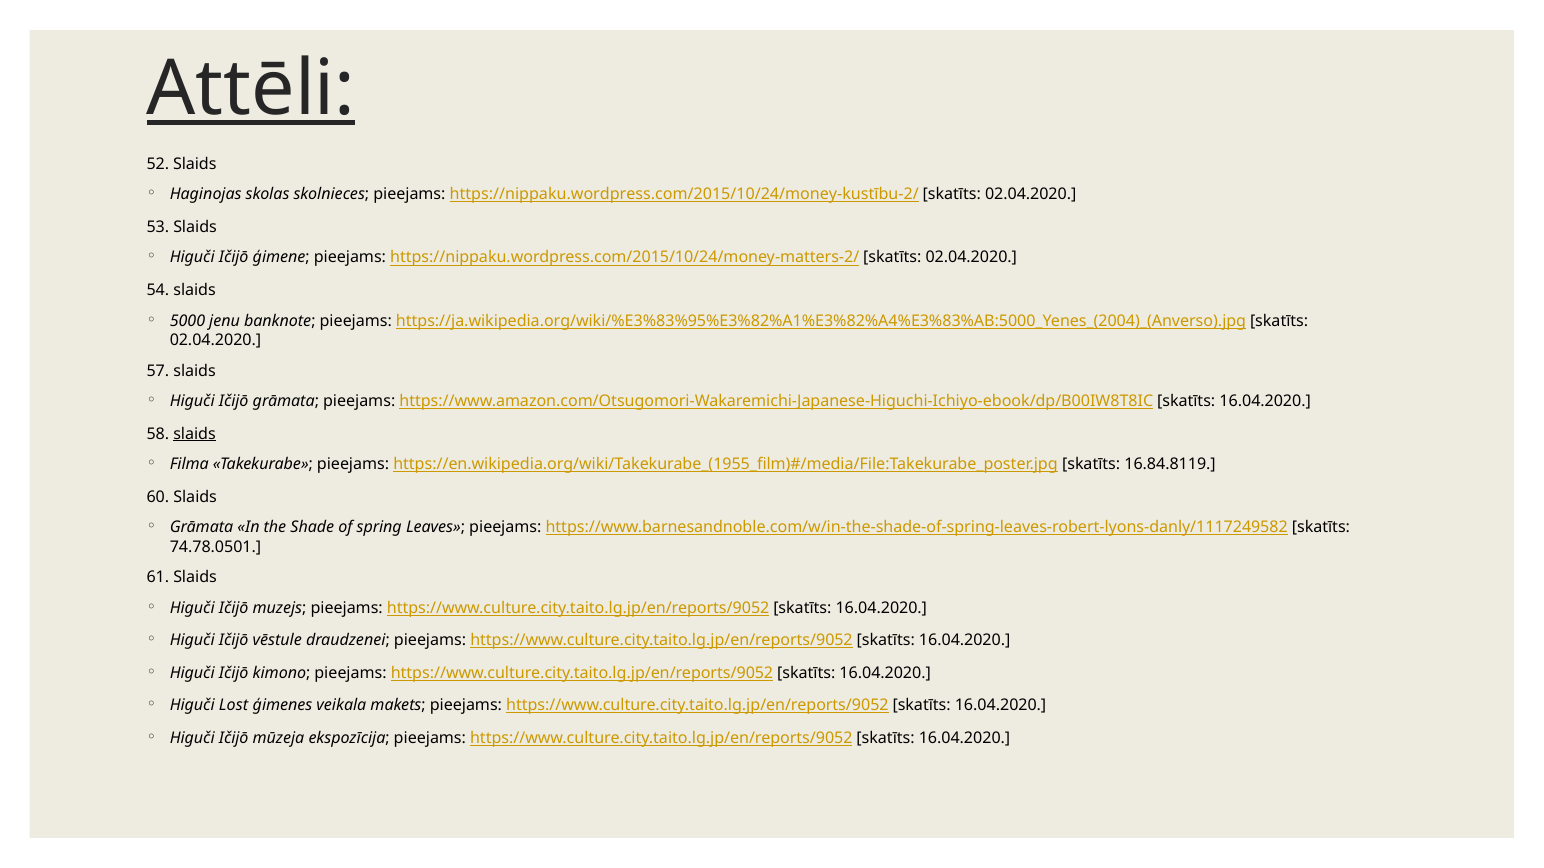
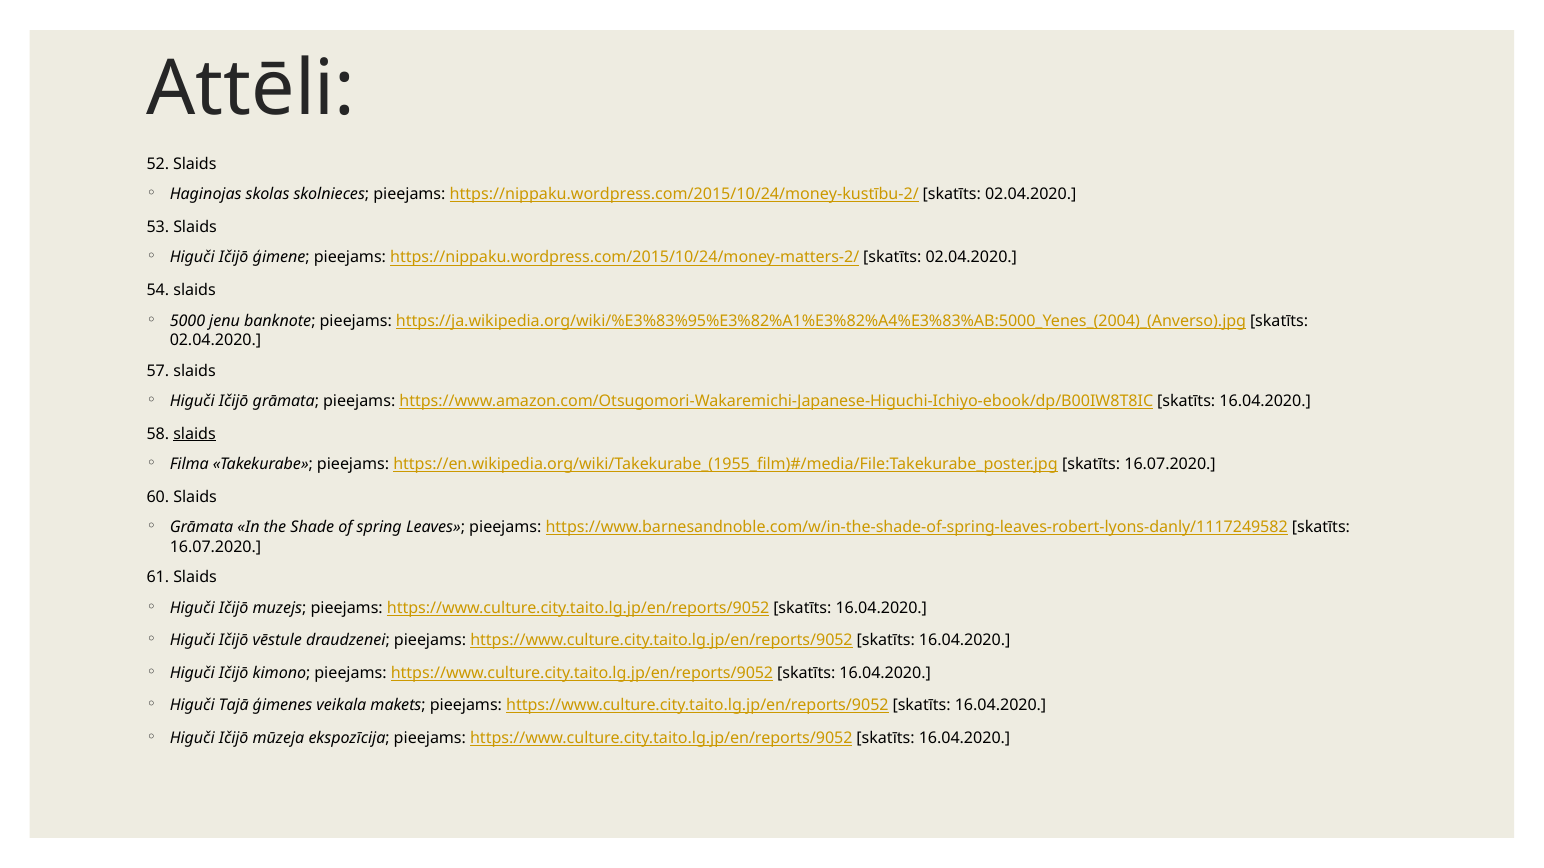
Attēli underline: present -> none
16.84.8119 at (1170, 465): 16.84.8119 -> 16.07.2020
74.78.0501 at (216, 547): 74.78.0501 -> 16.07.2020
Lost: Lost -> Tajā
